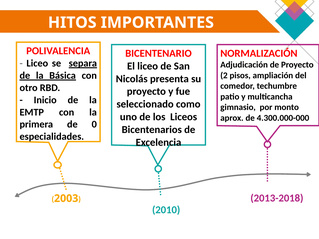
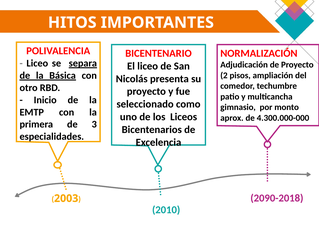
0: 0 -> 3
2013-2018: 2013-2018 -> 2090-2018
